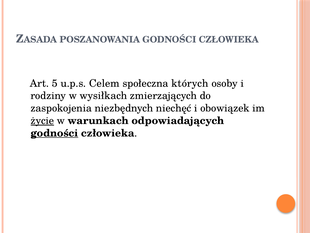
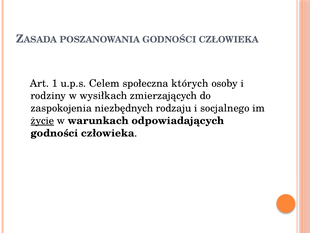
5: 5 -> 1
niechęć: niechęć -> rodzaju
obowiązek: obowiązek -> socjalnego
godności at (54, 133) underline: present -> none
